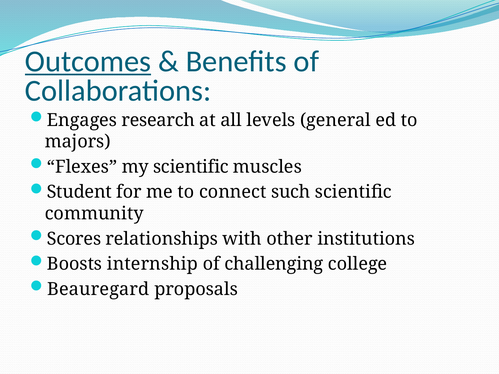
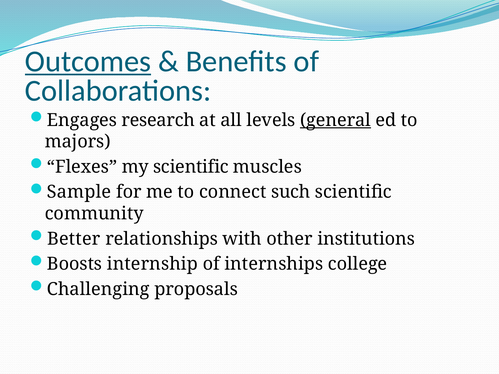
general underline: none -> present
Student: Student -> Sample
Scores: Scores -> Better
challenging: challenging -> internships
Beauregard: Beauregard -> Challenging
